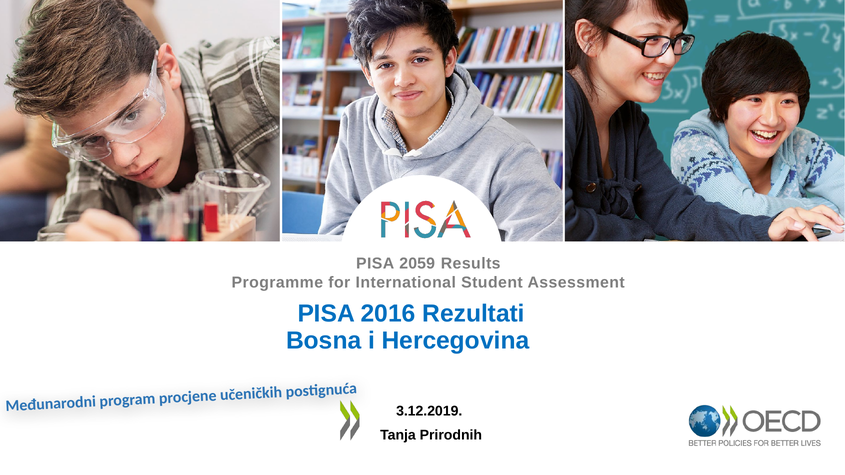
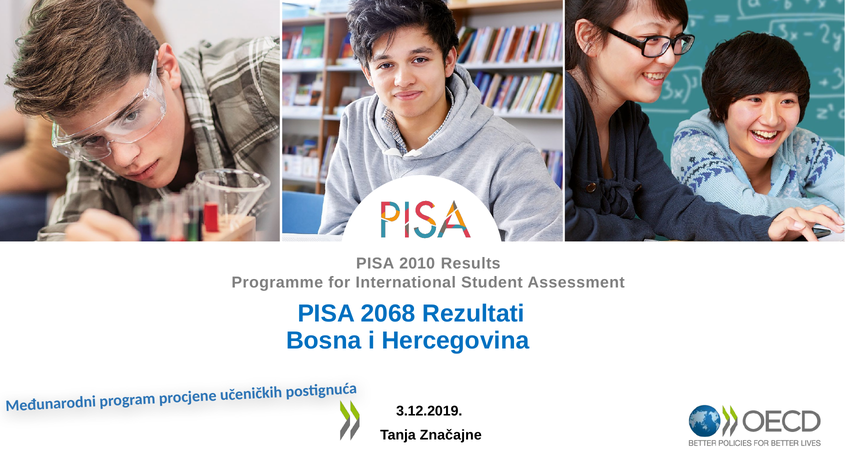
2059: 2059 -> 2010
2016: 2016 -> 2068
Prirodnih: Prirodnih -> Značajne
